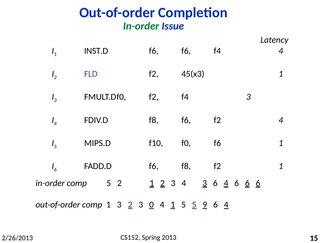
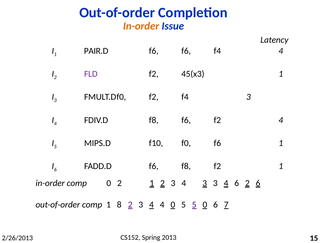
In-order at (141, 26) colour: green -> orange
INST.D: INST.D -> PAIR.D
comp 5: 5 -> 0
3 6: 6 -> 3
4 6 6: 6 -> 2
1 3: 3 -> 8
0 at (152, 205): 0 -> 4
4 1: 1 -> 0
5 9: 9 -> 0
4 at (226, 205): 4 -> 7
